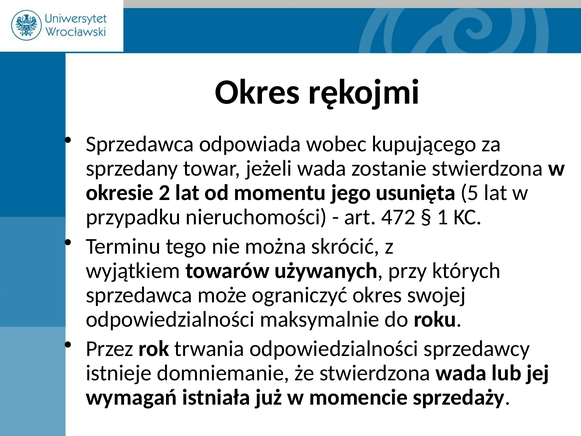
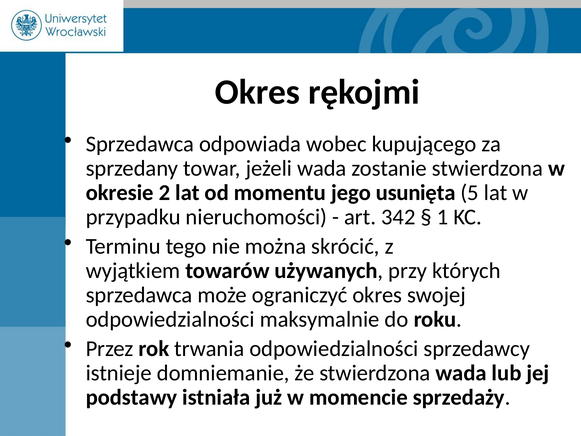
472: 472 -> 342
wymagań: wymagań -> podstawy
